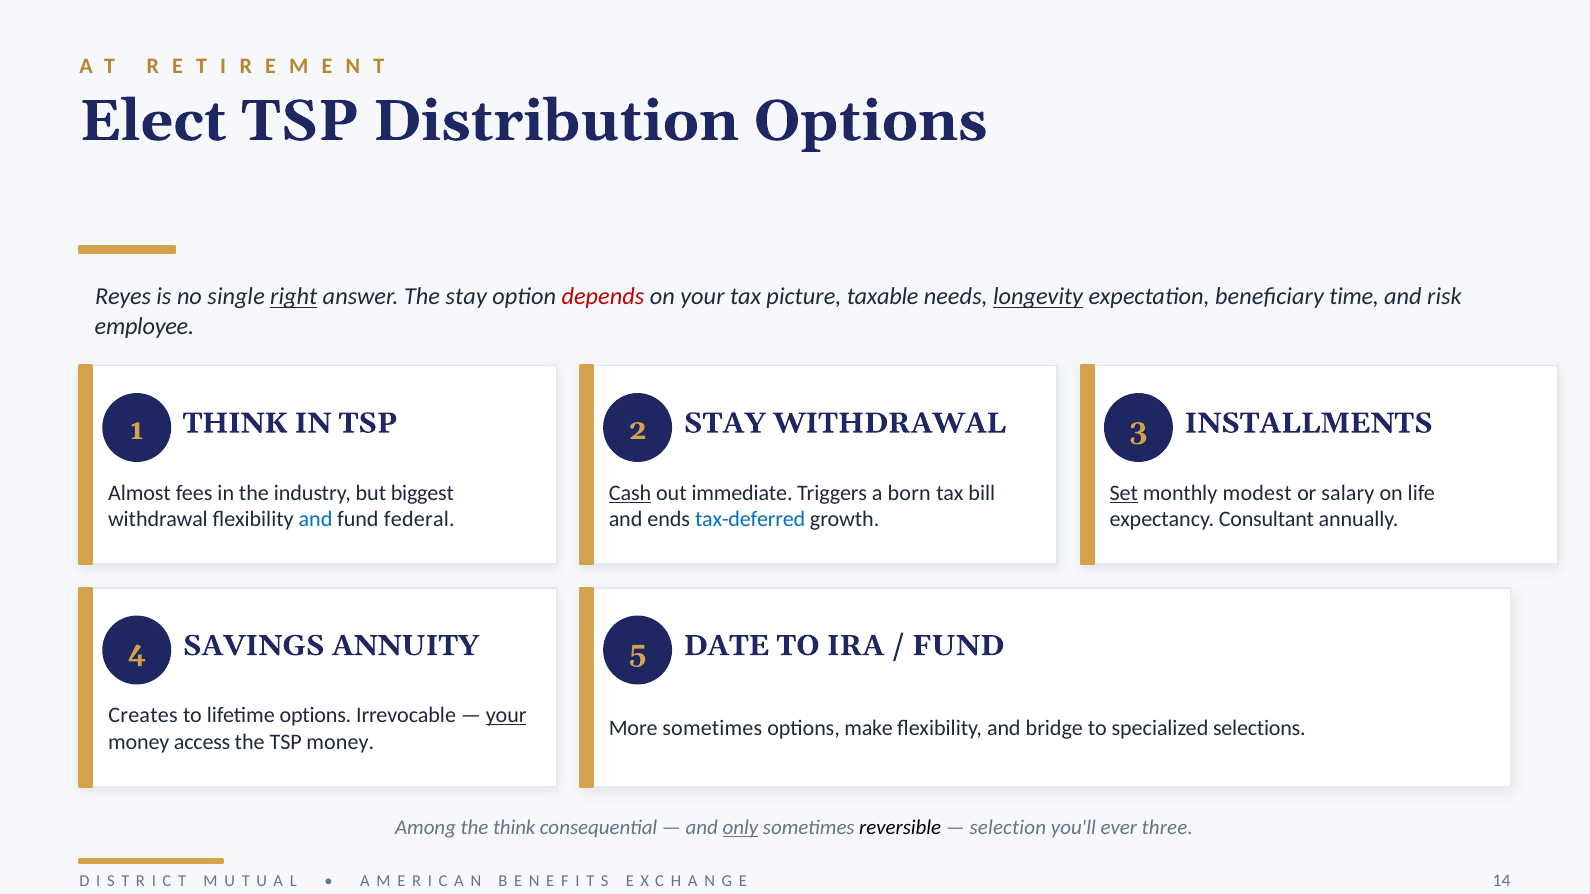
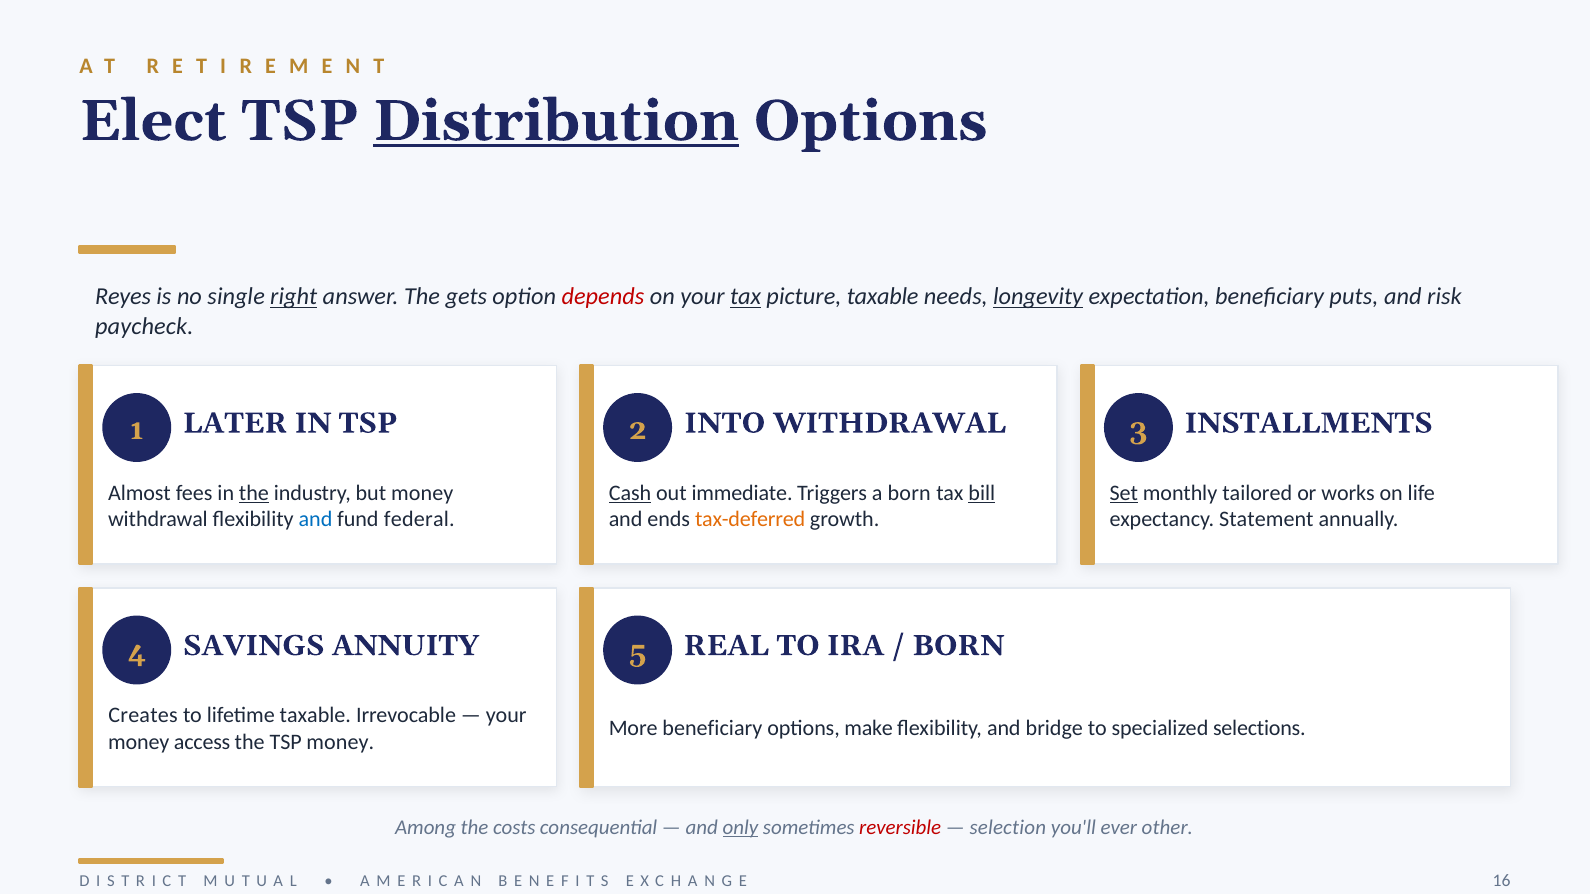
Distribution underline: none -> present
The stay: stay -> gets
tax at (746, 297) underline: none -> present
time: time -> puts
employee: employee -> paycheck
1 THINK: THINK -> LATER
2 STAY: STAY -> INTO
the at (254, 493) underline: none -> present
but biggest: biggest -> money
bill underline: none -> present
modest: modest -> tailored
salary: salary -> works
tax-deferred colour: blue -> orange
Consultant: Consultant -> Statement
DATE: DATE -> REAL
FUND at (958, 646): FUND -> BORN
lifetime options: options -> taxable
your at (506, 716) underline: present -> none
More sometimes: sometimes -> beneficiary
the think: think -> costs
reversible colour: black -> red
three: three -> other
14: 14 -> 16
